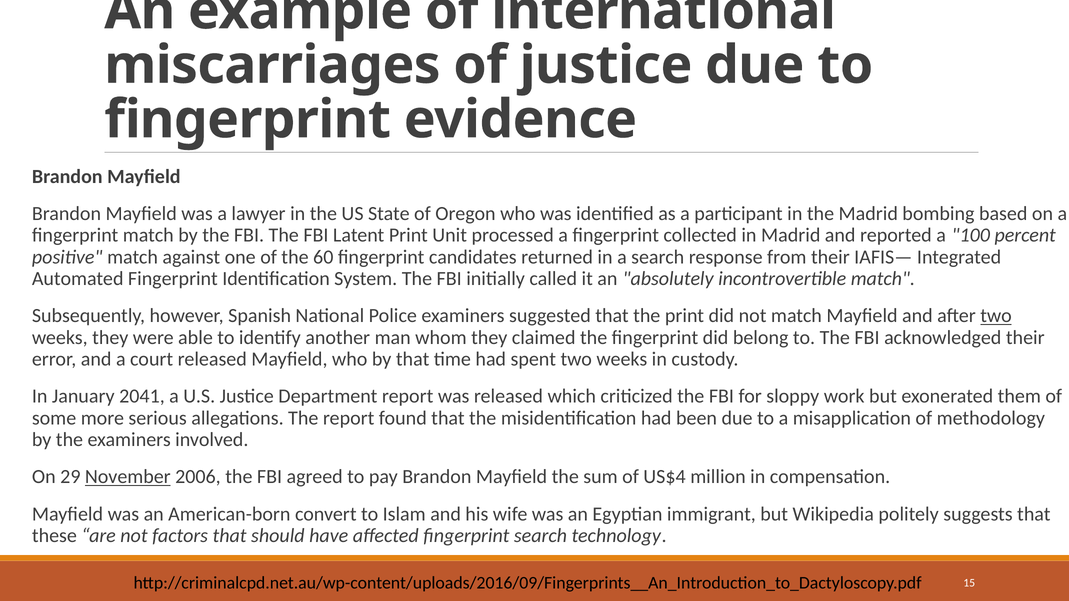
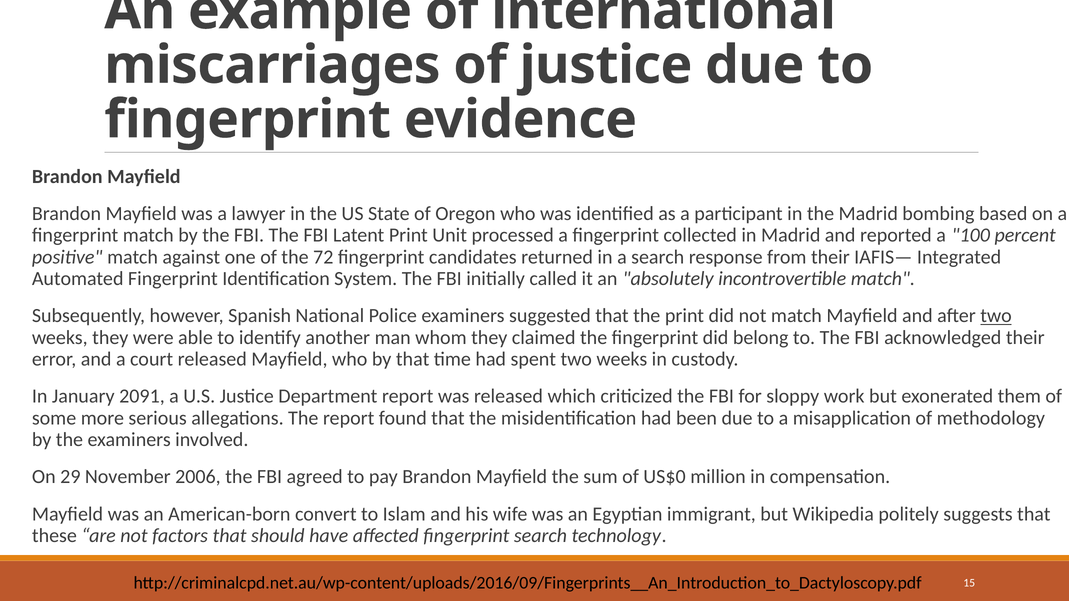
60: 60 -> 72
2041: 2041 -> 2091
November underline: present -> none
US$4: US$4 -> US$0
